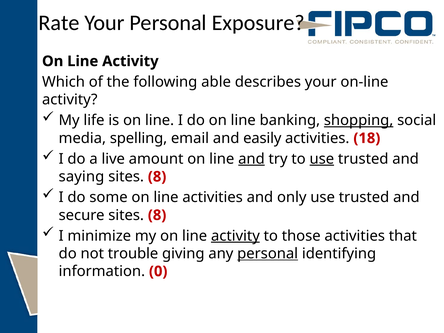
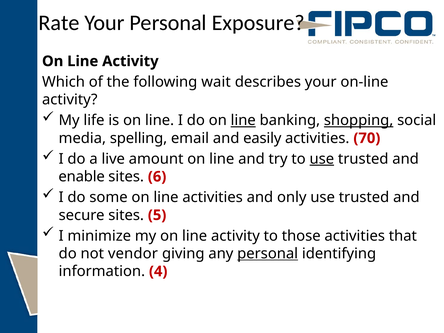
able: able -> wait
line at (243, 120) underline: none -> present
18: 18 -> 70
and at (251, 159) underline: present -> none
saying: saying -> enable
8 at (157, 177): 8 -> 6
secure sites 8: 8 -> 5
activity at (235, 236) underline: present -> none
trouble: trouble -> vendor
0: 0 -> 4
